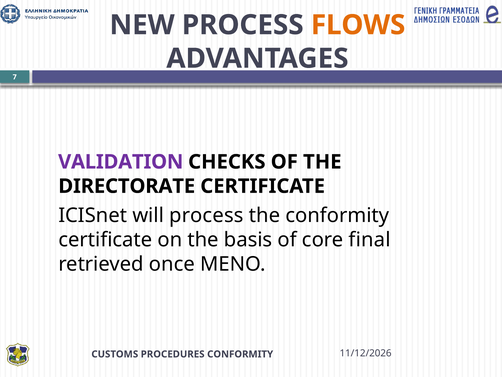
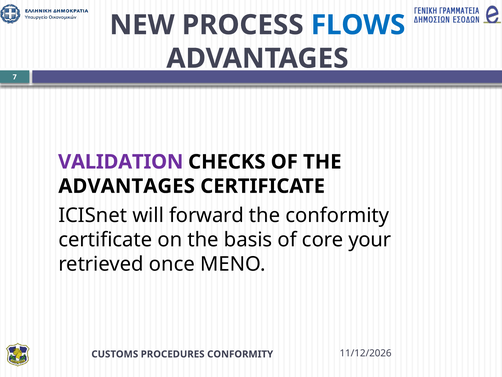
FLOWS colour: orange -> blue
DIRECTORATE at (127, 186): DIRECTORATE -> ADVANTAGES
will process: process -> forward
final: final -> your
